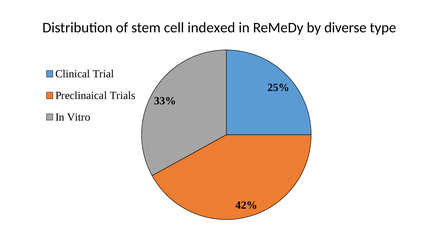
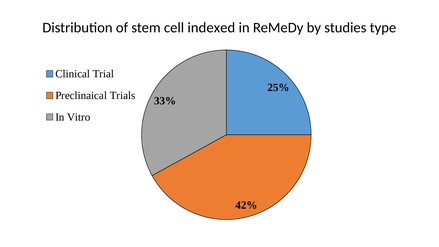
diverse: diverse -> studies
